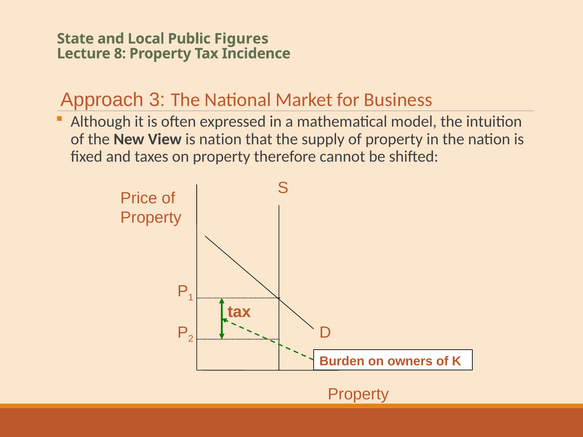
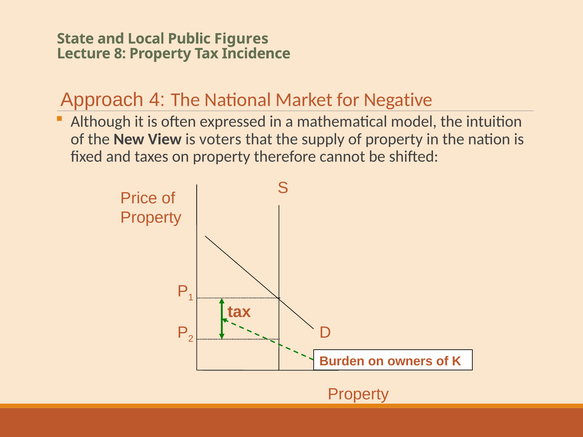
3: 3 -> 4
Business: Business -> Negative
is nation: nation -> voters
